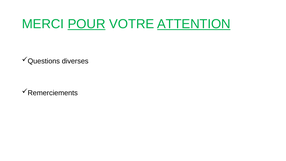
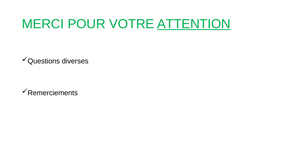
POUR underline: present -> none
